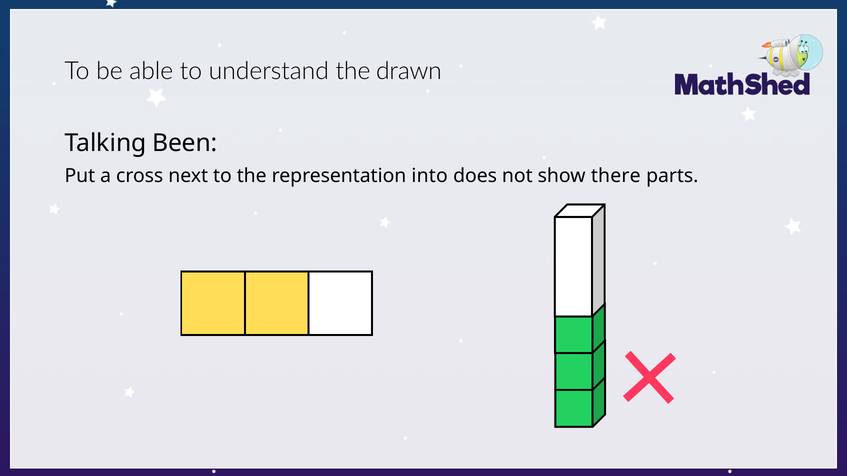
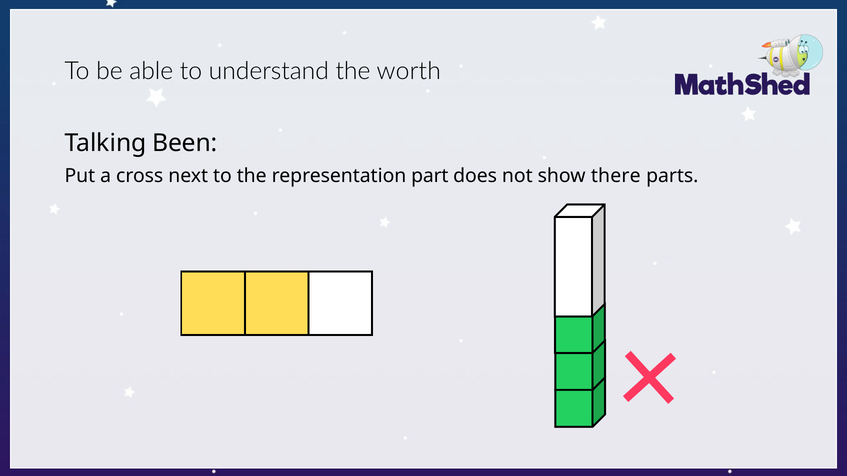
drawn: drawn -> worth
into: into -> part
